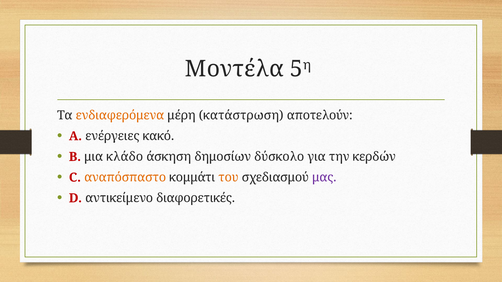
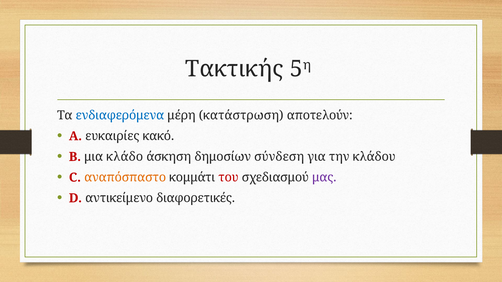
Μοντέλα: Μοντέλα -> Τακτικής
ενδιαφερόμενα colour: orange -> blue
ενέργειες: ενέργειες -> ευκαιρίες
δύσκολο: δύσκολο -> σύνδεση
κερδών: κερδών -> κλάδου
του colour: orange -> red
